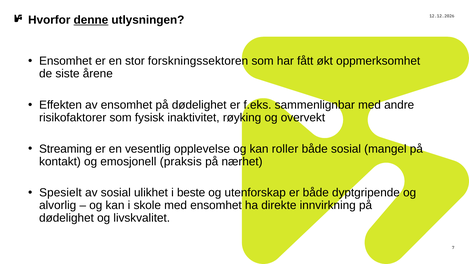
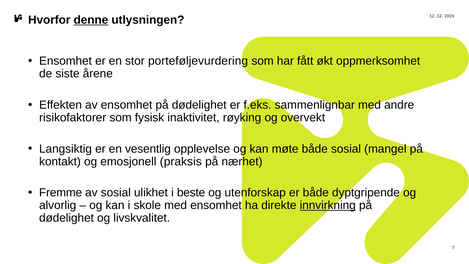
forskningssektoren: forskningssektoren -> porteføljevurdering
Streaming: Streaming -> Langsiktig
roller: roller -> møte
Spesielt: Spesielt -> Fremme
innvirkning underline: none -> present
